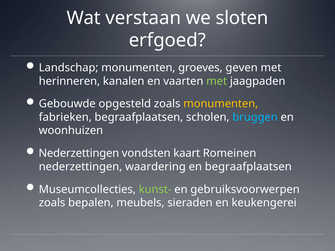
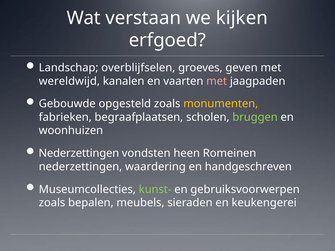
sloten: sloten -> kijken
Landschap monumenten: monumenten -> overblijfselen
herinneren: herinneren -> wereldwijd
met at (217, 81) colour: light green -> pink
bruggen colour: light blue -> light green
kaart: kaart -> heen
en begraafplaatsen: begraafplaatsen -> handgeschreven
